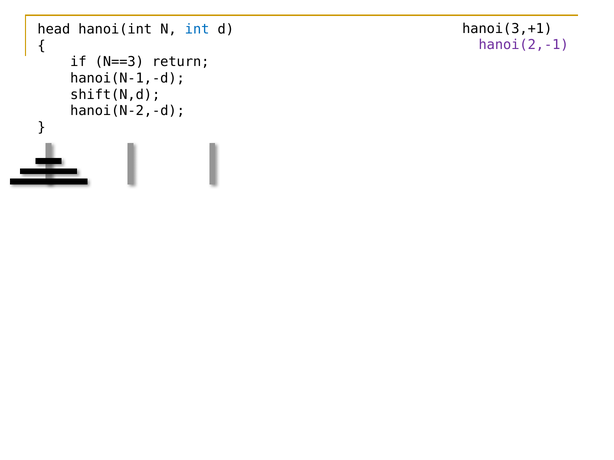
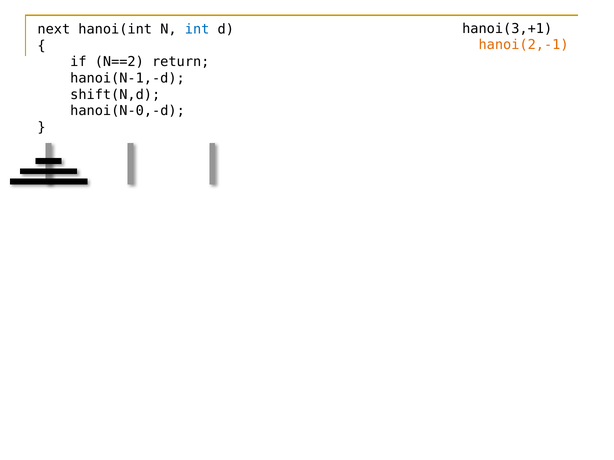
head: head -> next
hanoi(2,-1 colour: purple -> orange
N==3: N==3 -> N==2
hanoi(N-2,-d: hanoi(N-2,-d -> hanoi(N-0,-d
